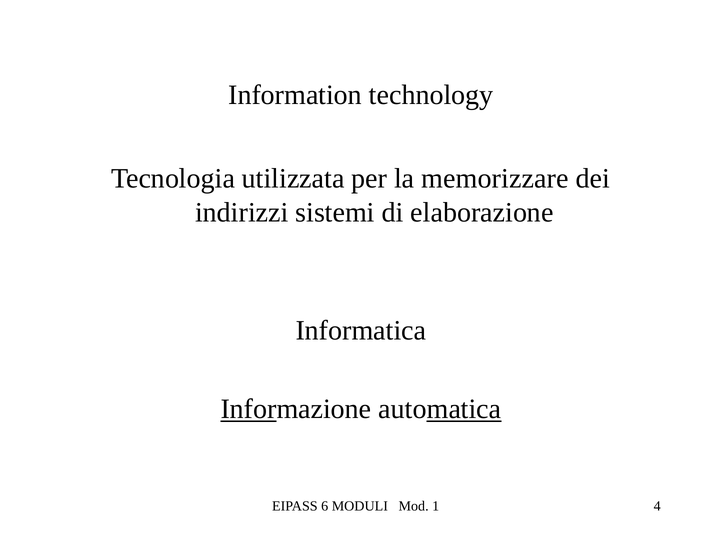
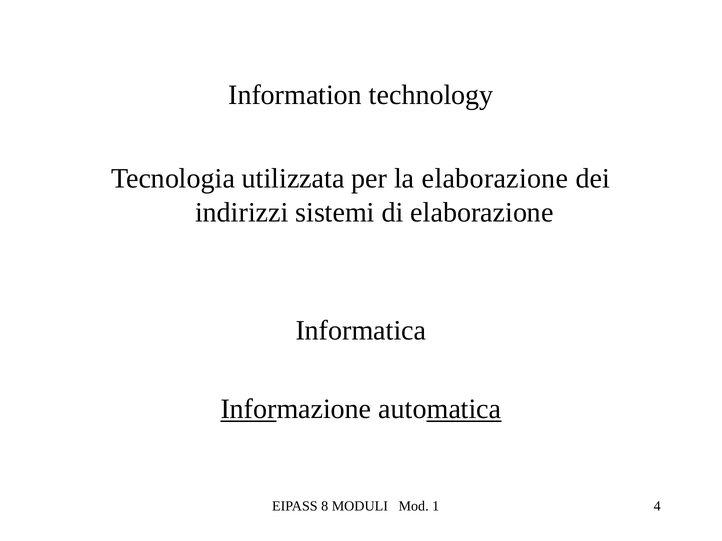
la memorizzare: memorizzare -> elaborazione
6: 6 -> 8
